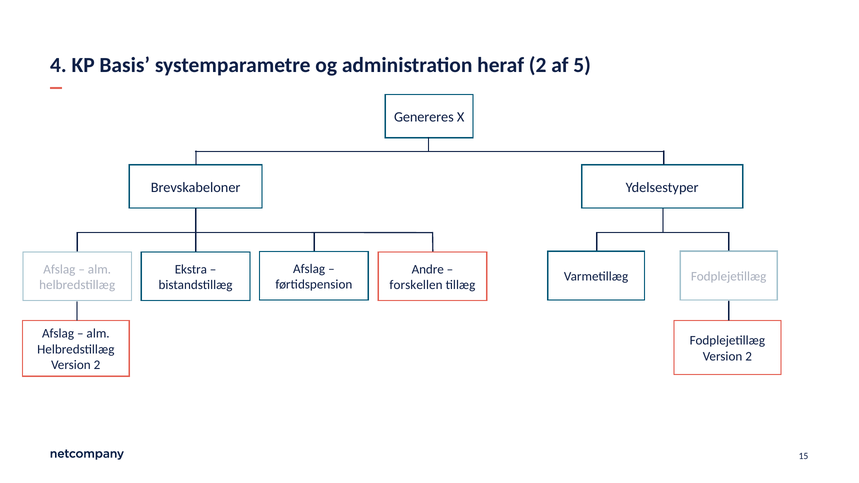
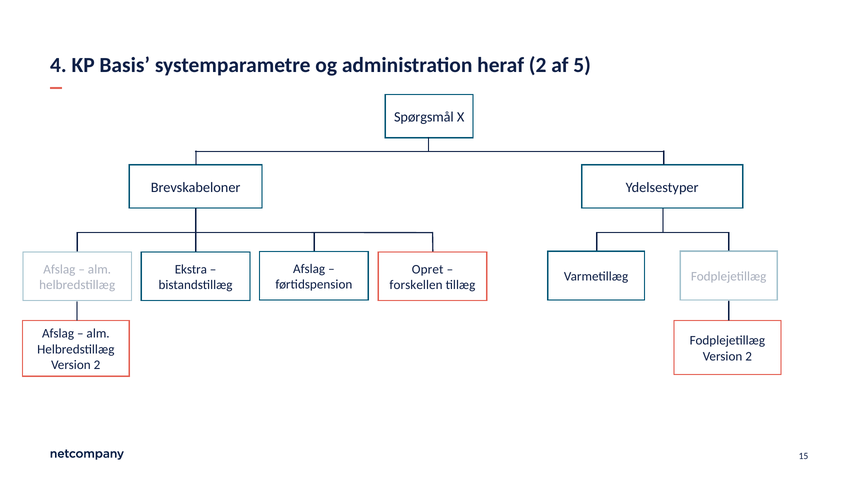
Genereres: Genereres -> Spørgsmål
Andre: Andre -> Opret
